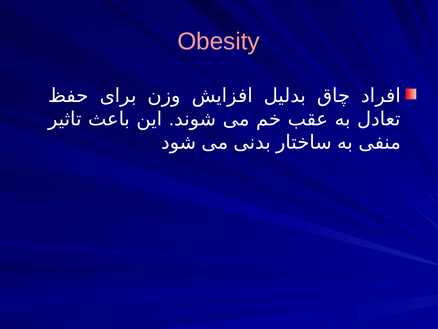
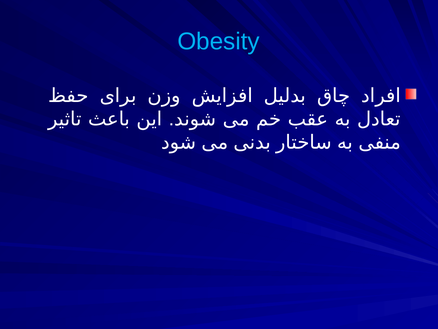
Obesity colour: pink -> light blue
